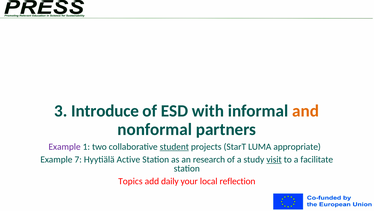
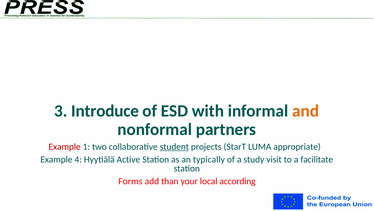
Example at (65, 146) colour: purple -> red
7: 7 -> 4
research: research -> typically
visit underline: present -> none
Topics: Topics -> Forms
daily: daily -> than
reflection: reflection -> according
